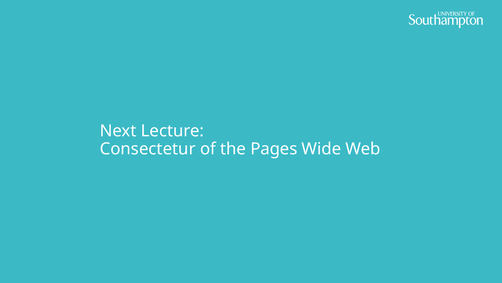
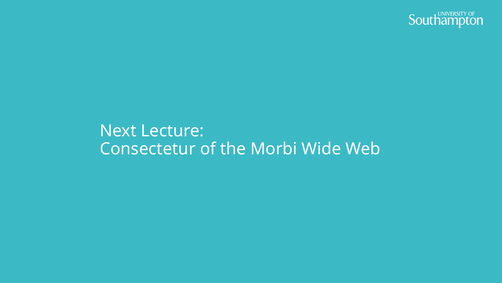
Pages: Pages -> Morbi
